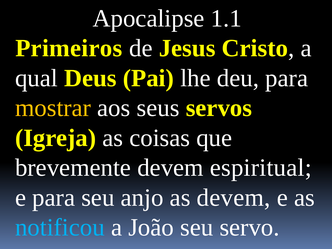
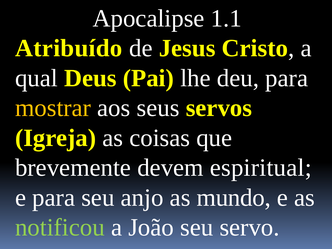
Primeiros: Primeiros -> Atribuído
as devem: devem -> mundo
notificou colour: light blue -> light green
